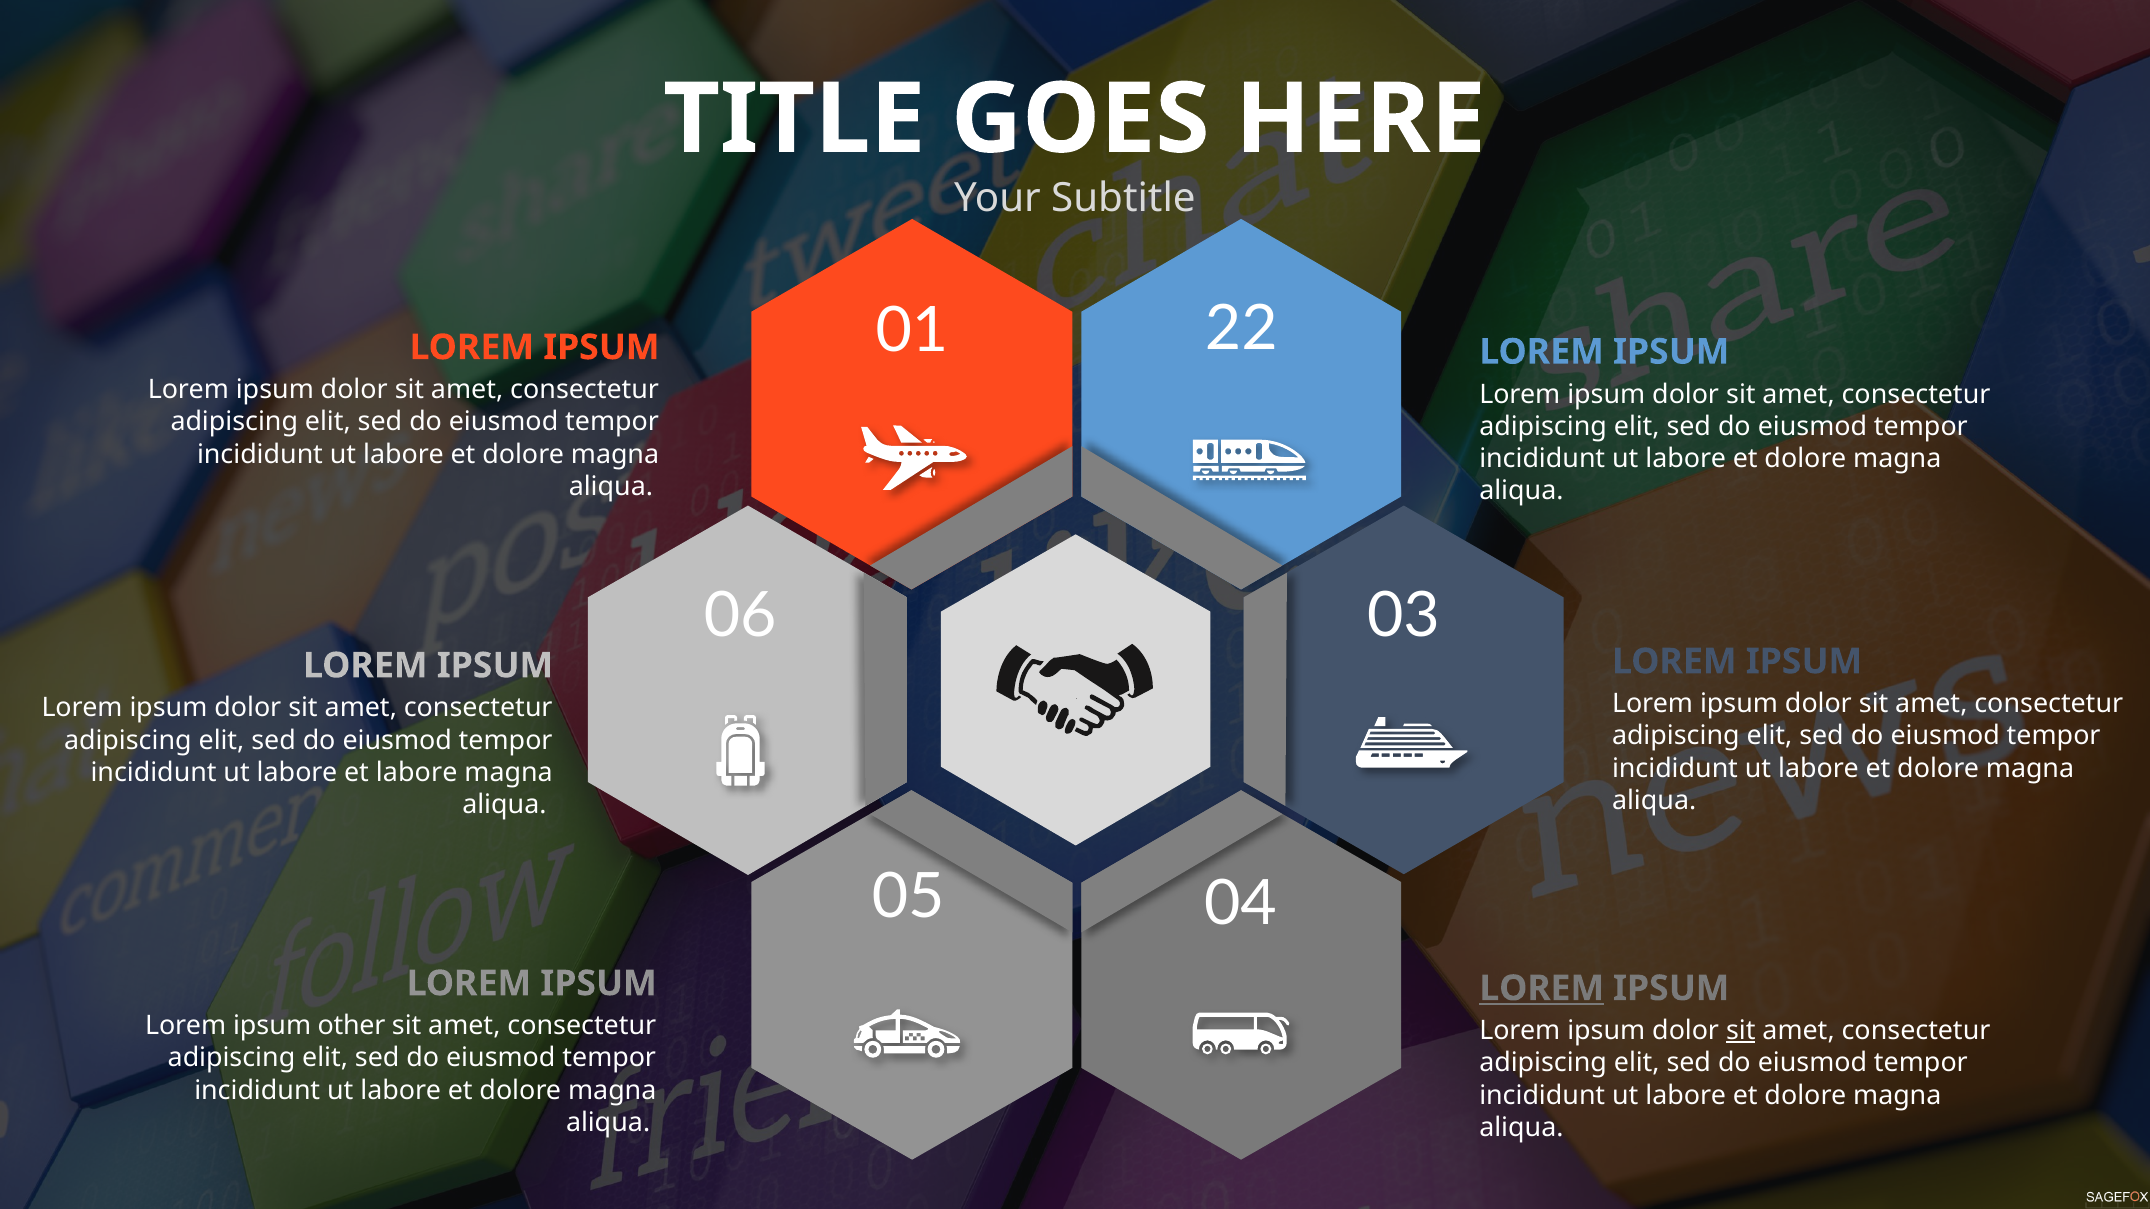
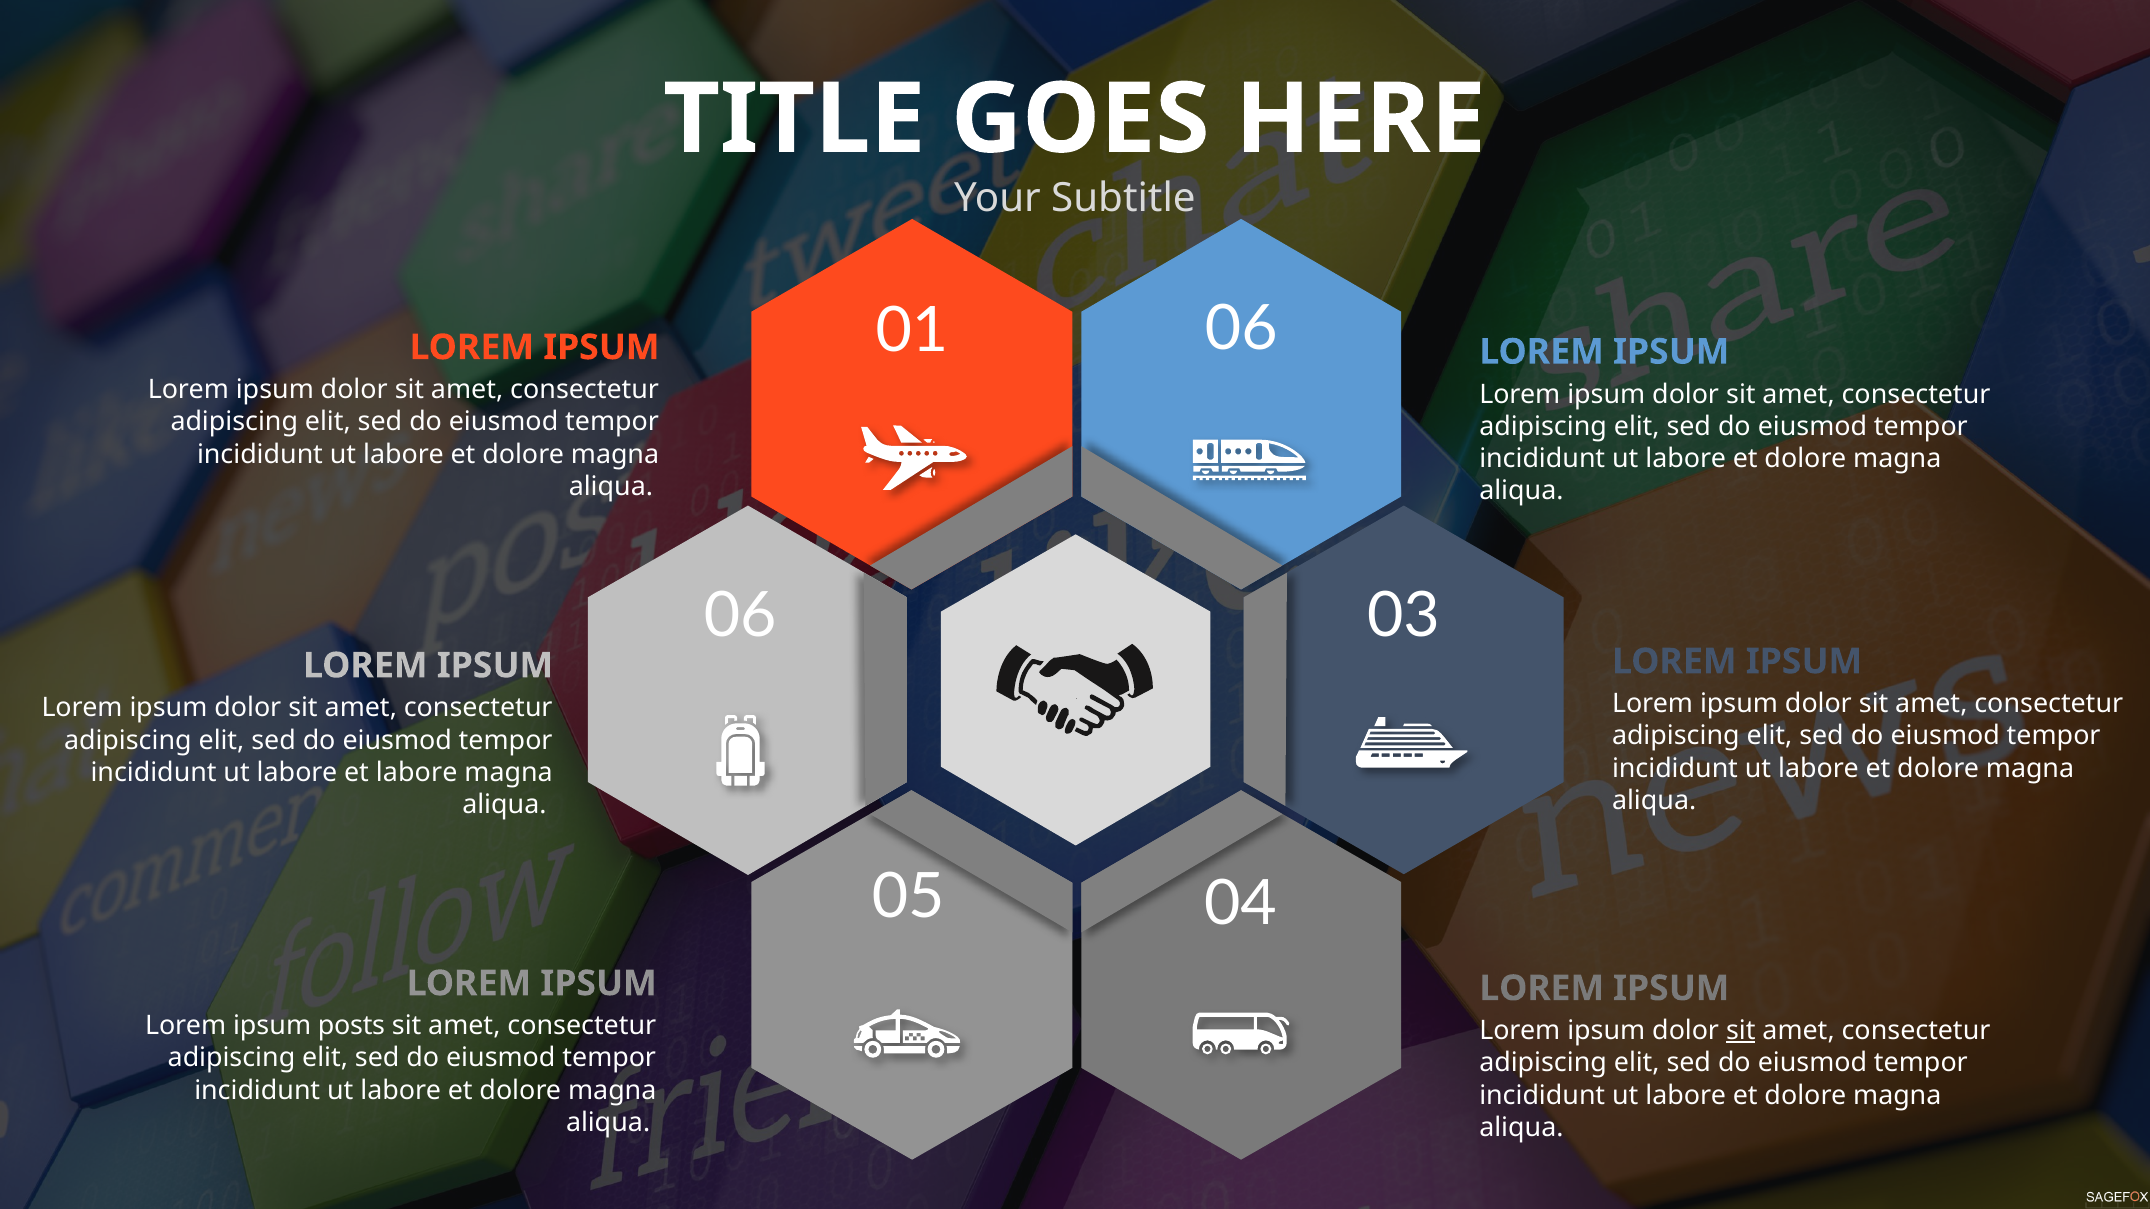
01 22: 22 -> 06
LOREM at (1542, 989) underline: present -> none
other: other -> posts
